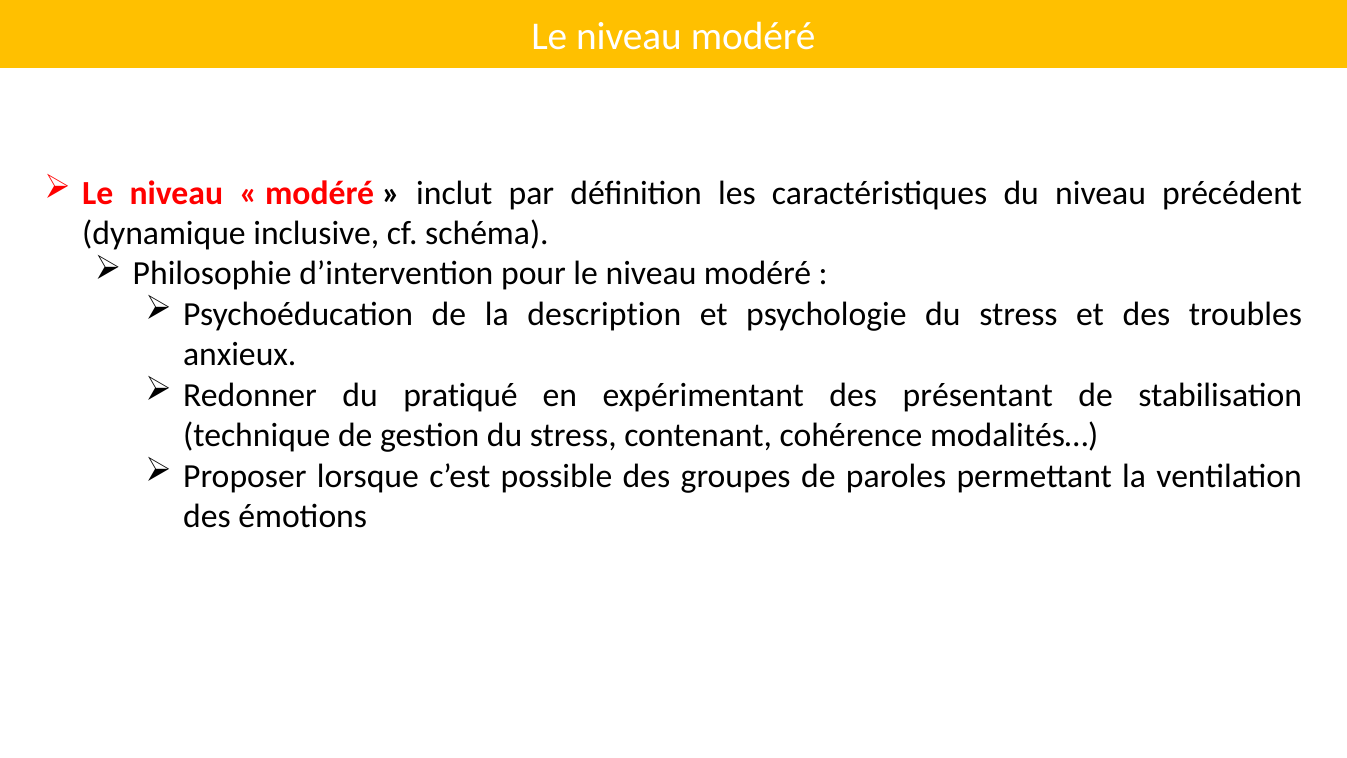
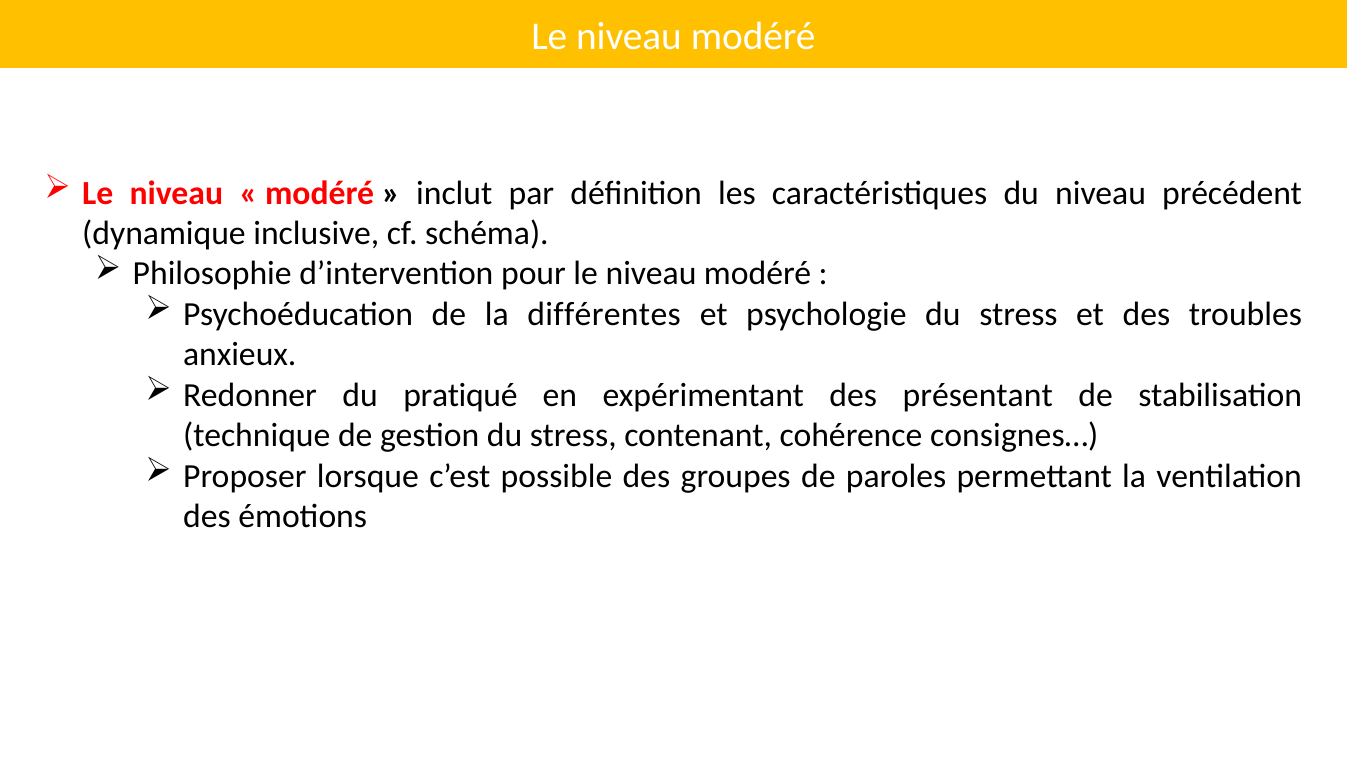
description: description -> différentes
modalités…: modalités… -> consignes…
